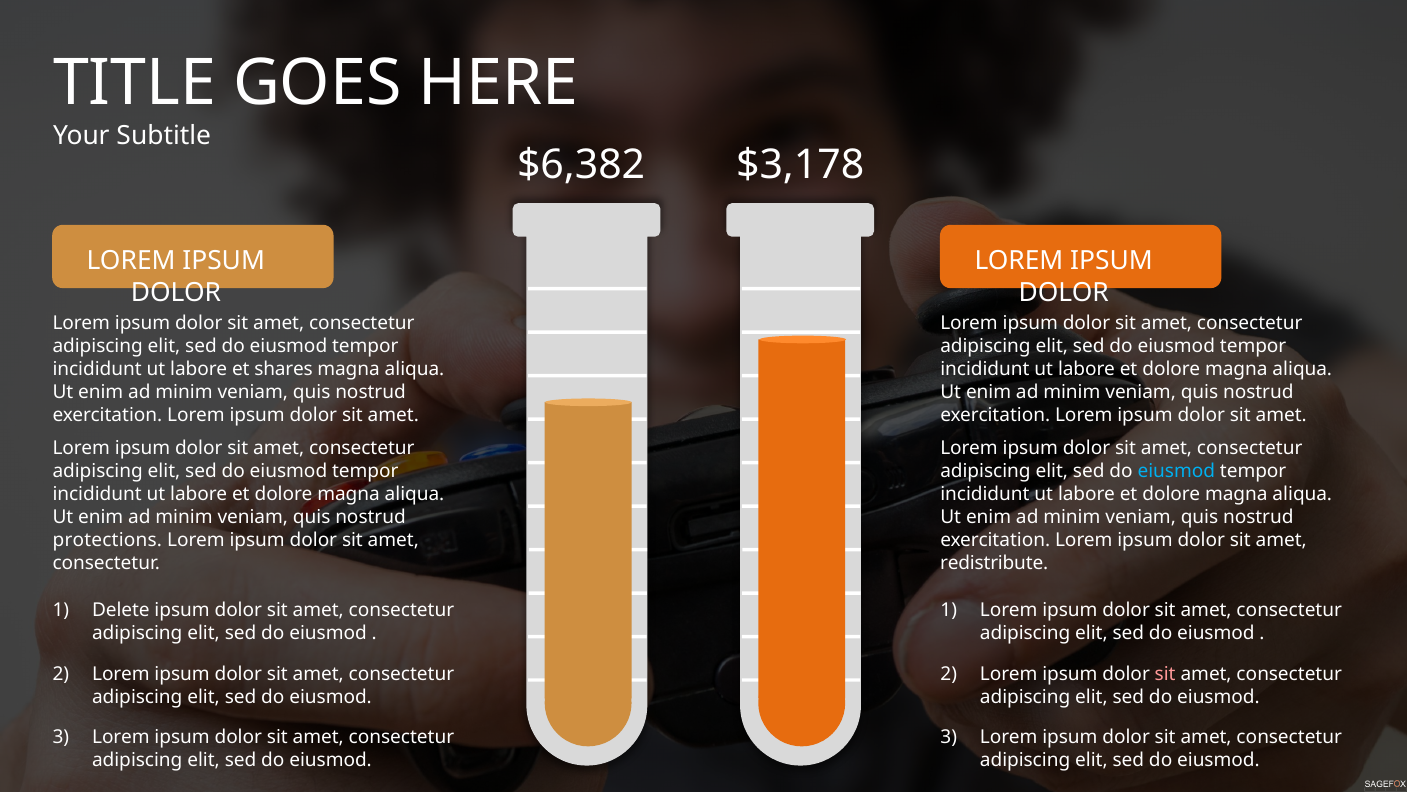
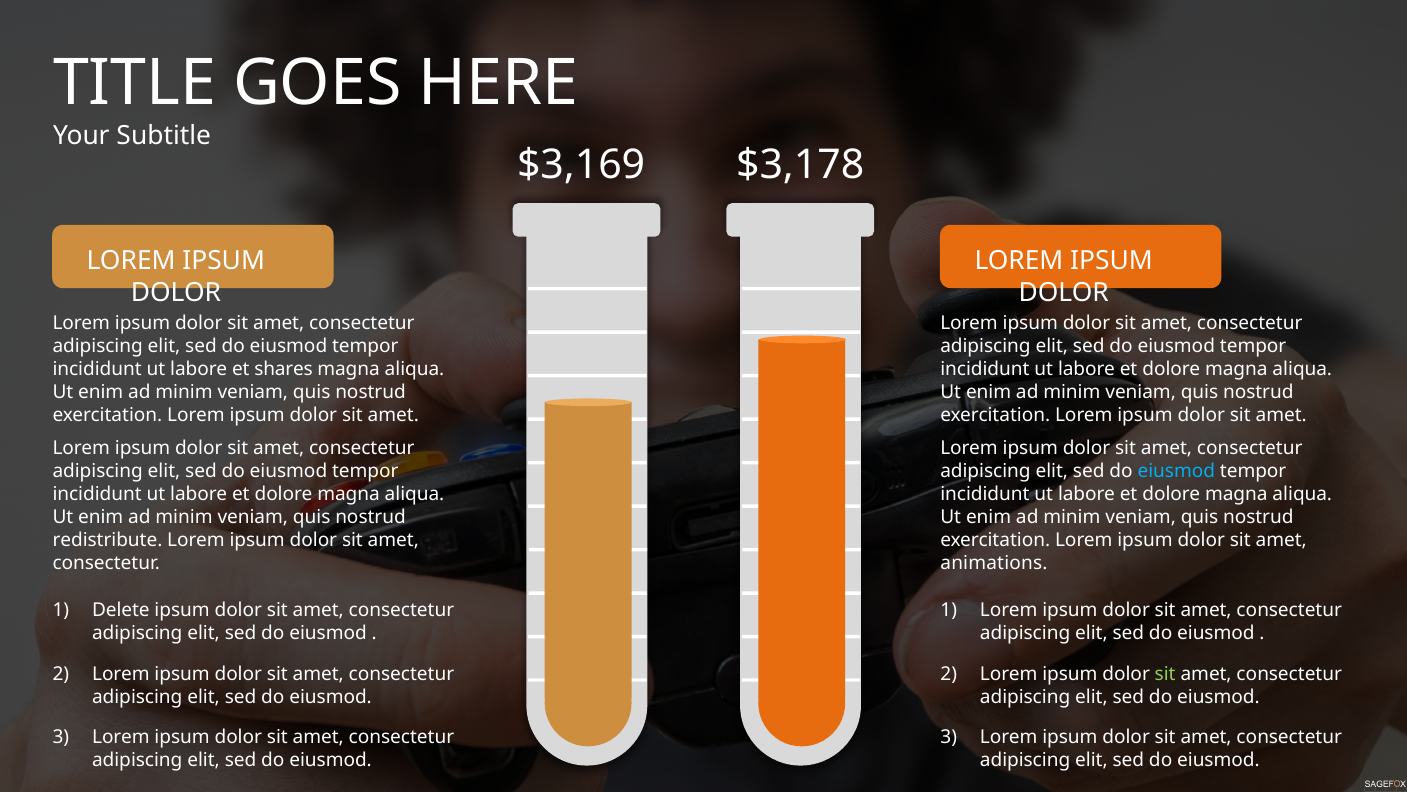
$6,382: $6,382 -> $3,169
protections: protections -> redistribute
redistribute: redistribute -> animations
sit at (1165, 674) colour: pink -> light green
